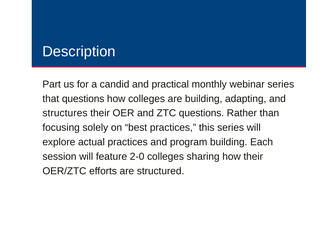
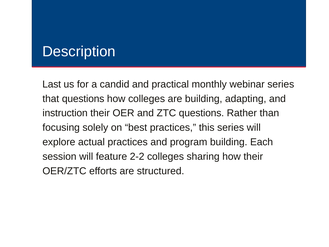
Part: Part -> Last
structures: structures -> instruction
2-0: 2-0 -> 2-2
